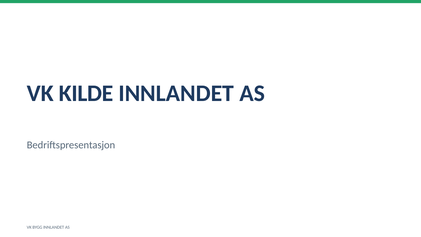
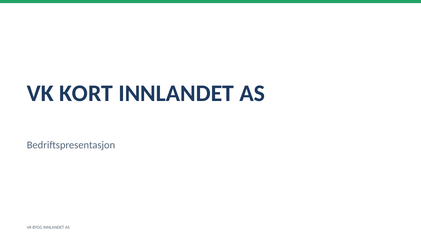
KILDE: KILDE -> KORT
